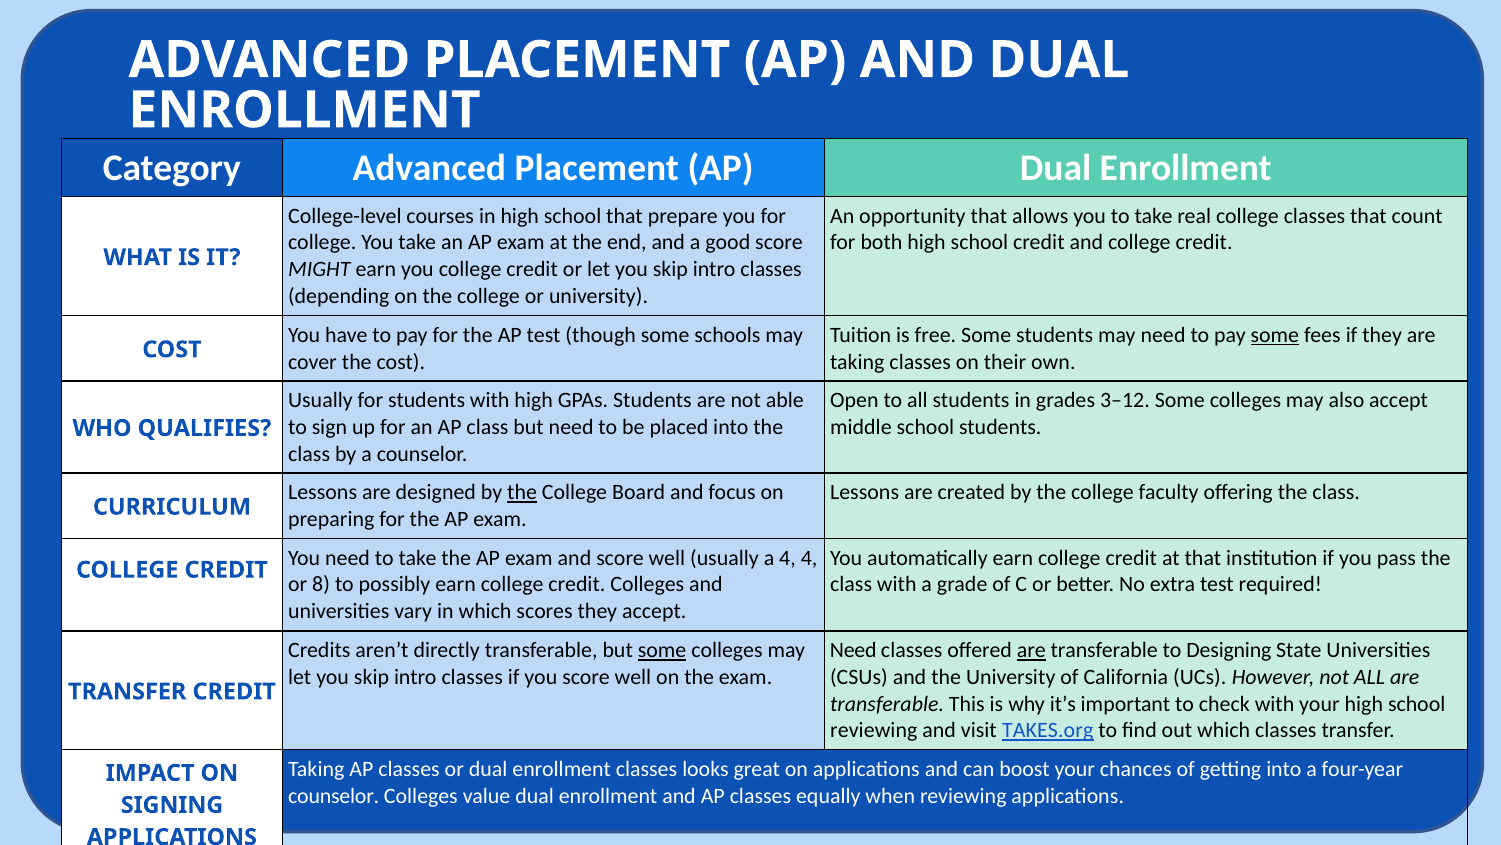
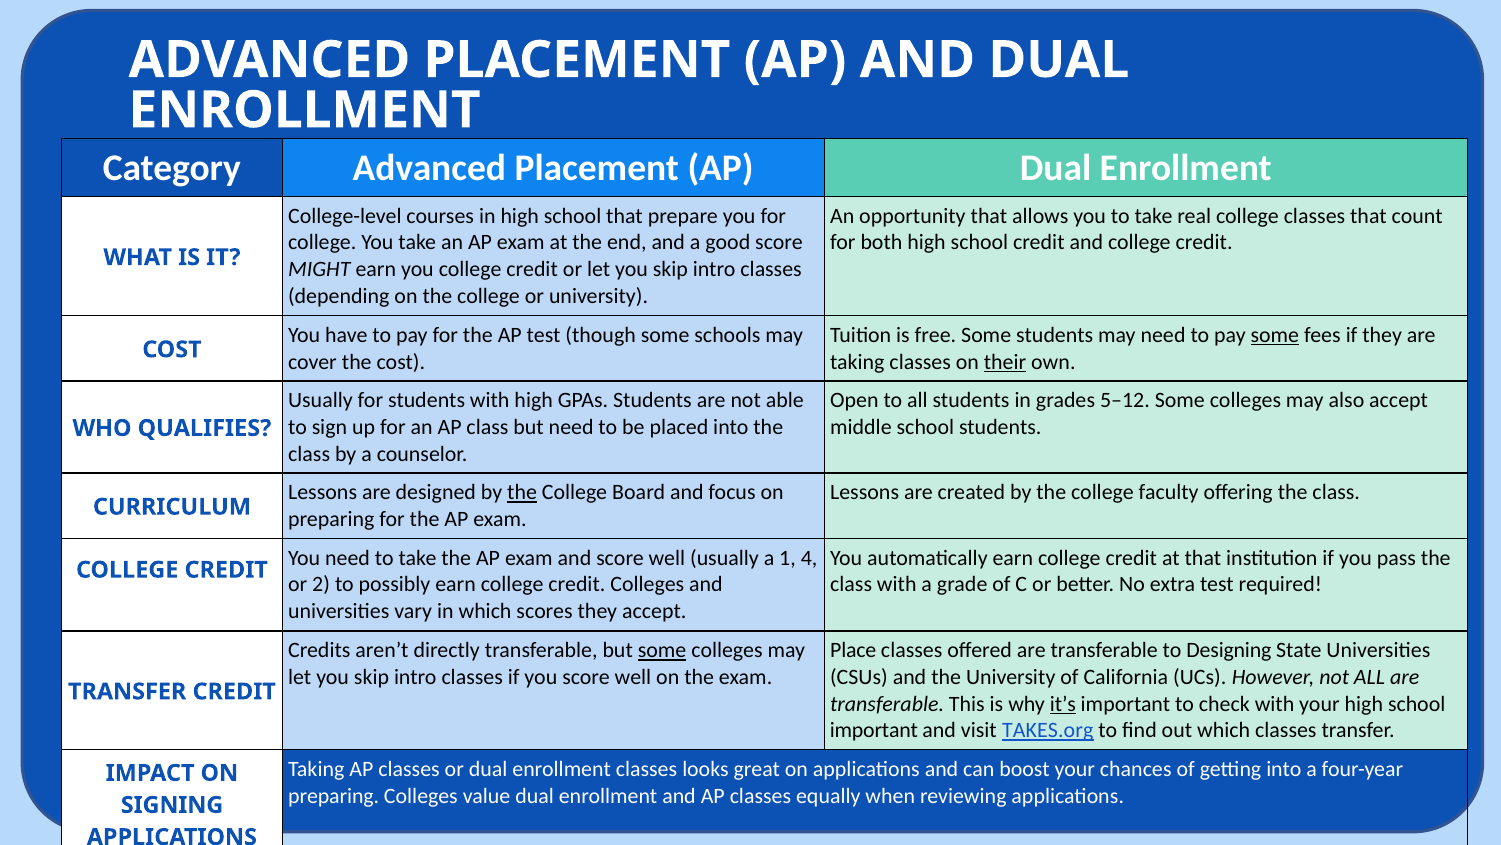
their underline: none -> present
3–12: 3–12 -> 5–12
a 4: 4 -> 1
8: 8 -> 2
Need at (853, 650): Need -> Place
are at (1031, 650) underline: present -> none
it’s underline: none -> present
reviewing at (874, 730): reviewing -> important
counselor at (334, 795): counselor -> preparing
